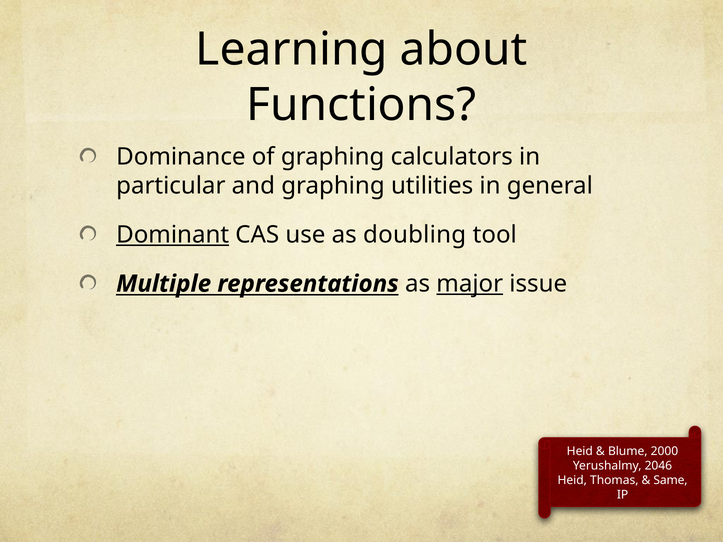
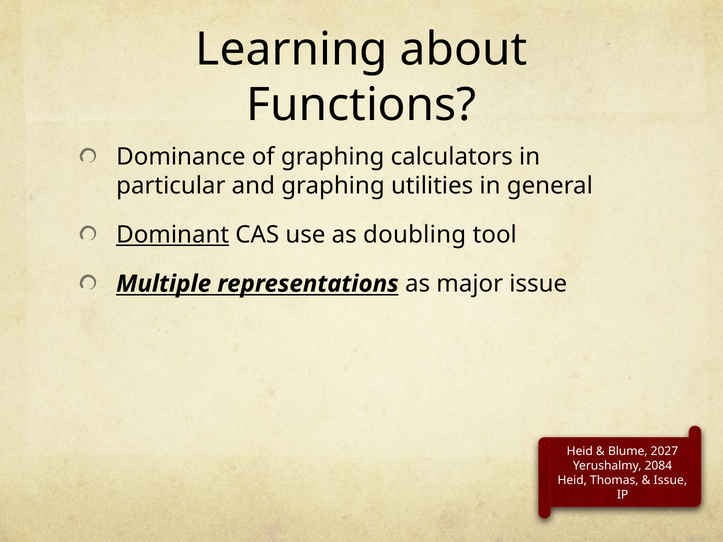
major underline: present -> none
2000: 2000 -> 2027
2046: 2046 -> 2084
Same at (671, 480): Same -> Issue
